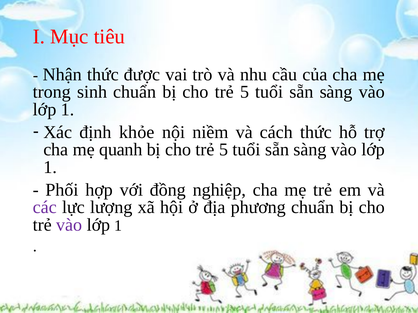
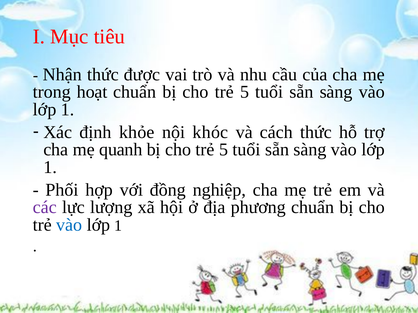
sinh: sinh -> hoạt
niềm: niềm -> khóc
vào at (69, 225) colour: purple -> blue
